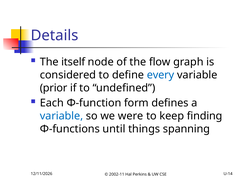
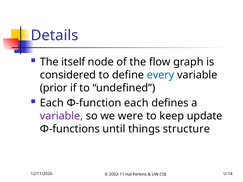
Φ-function form: form -> each
variable at (62, 116) colour: blue -> purple
finding: finding -> update
spanning: spanning -> structure
